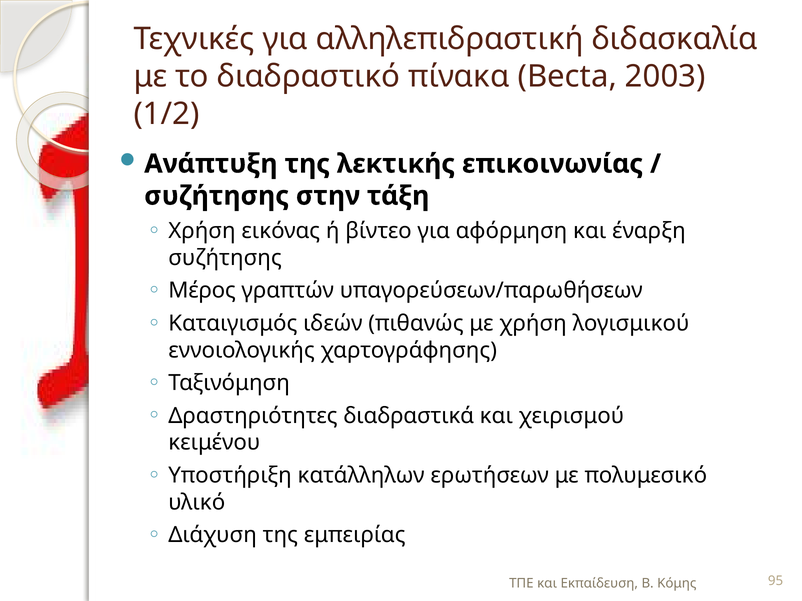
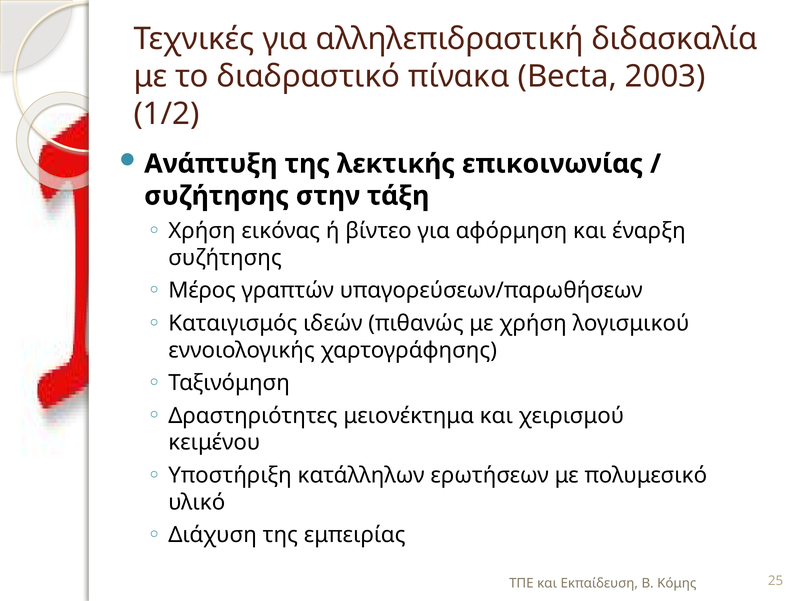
διαδραστικά: διαδραστικά -> μειονέκτημα
95: 95 -> 25
